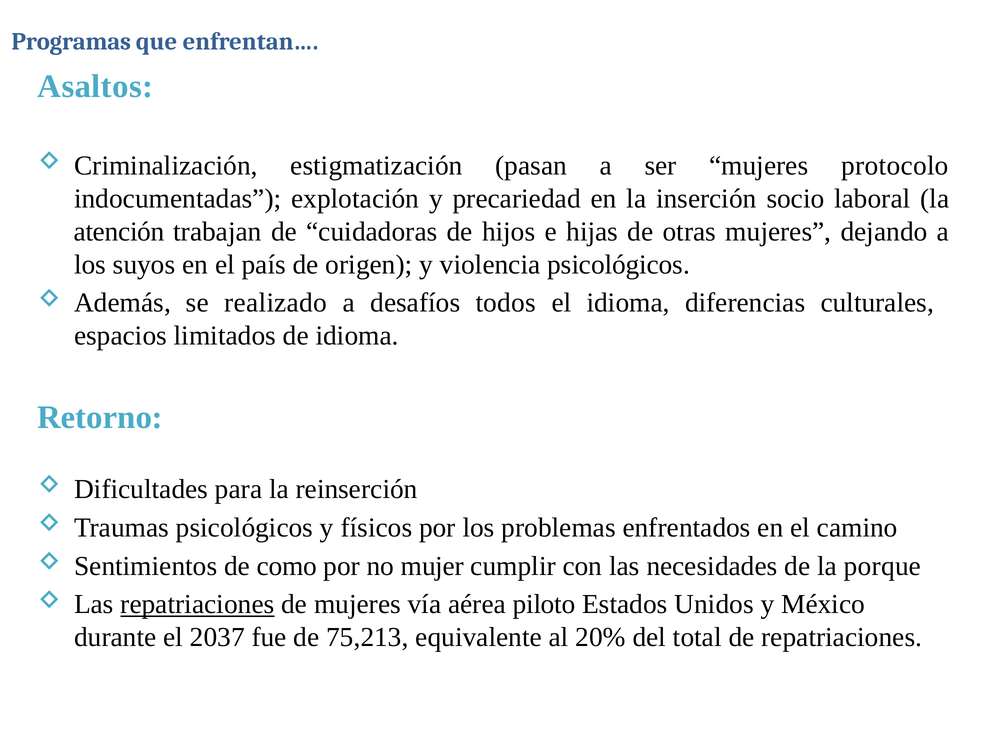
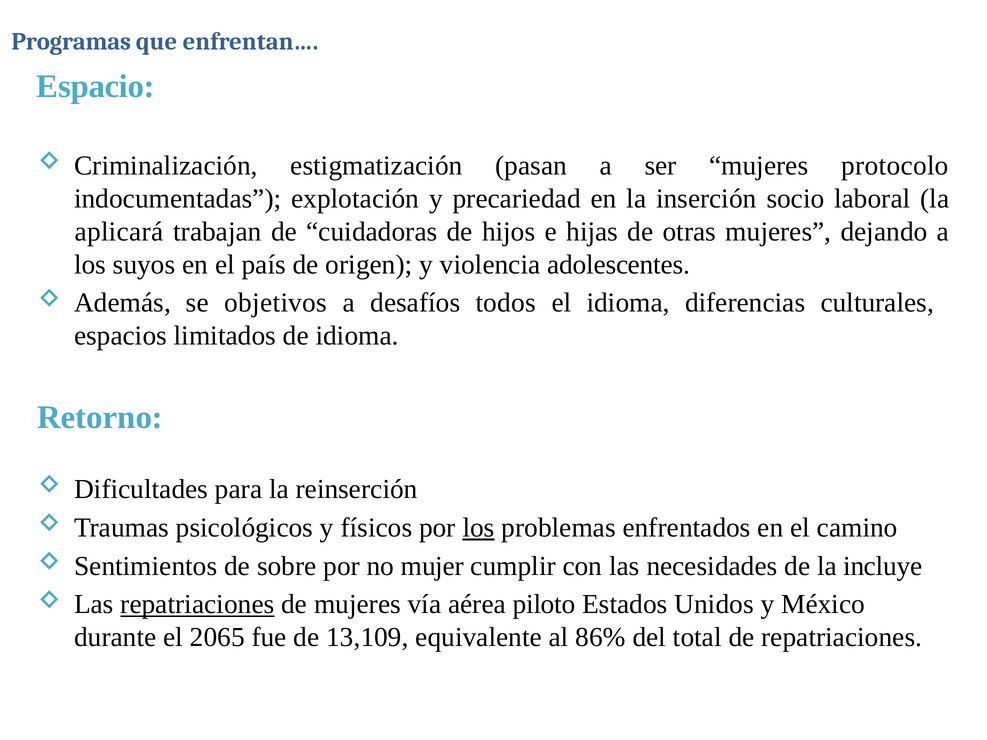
Asaltos: Asaltos -> Espacio
atención: atención -> aplicará
violencia psicológicos: psicológicos -> adolescentes
realizado: realizado -> objetivos
los at (479, 528) underline: none -> present
como: como -> sobre
porque: porque -> incluye
2037: 2037 -> 2065
75,213: 75,213 -> 13,109
20%: 20% -> 86%
